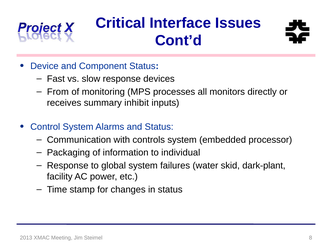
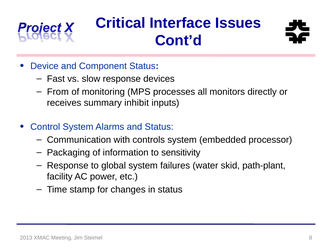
individual: individual -> sensitivity
dark-plant: dark-plant -> path-plant
